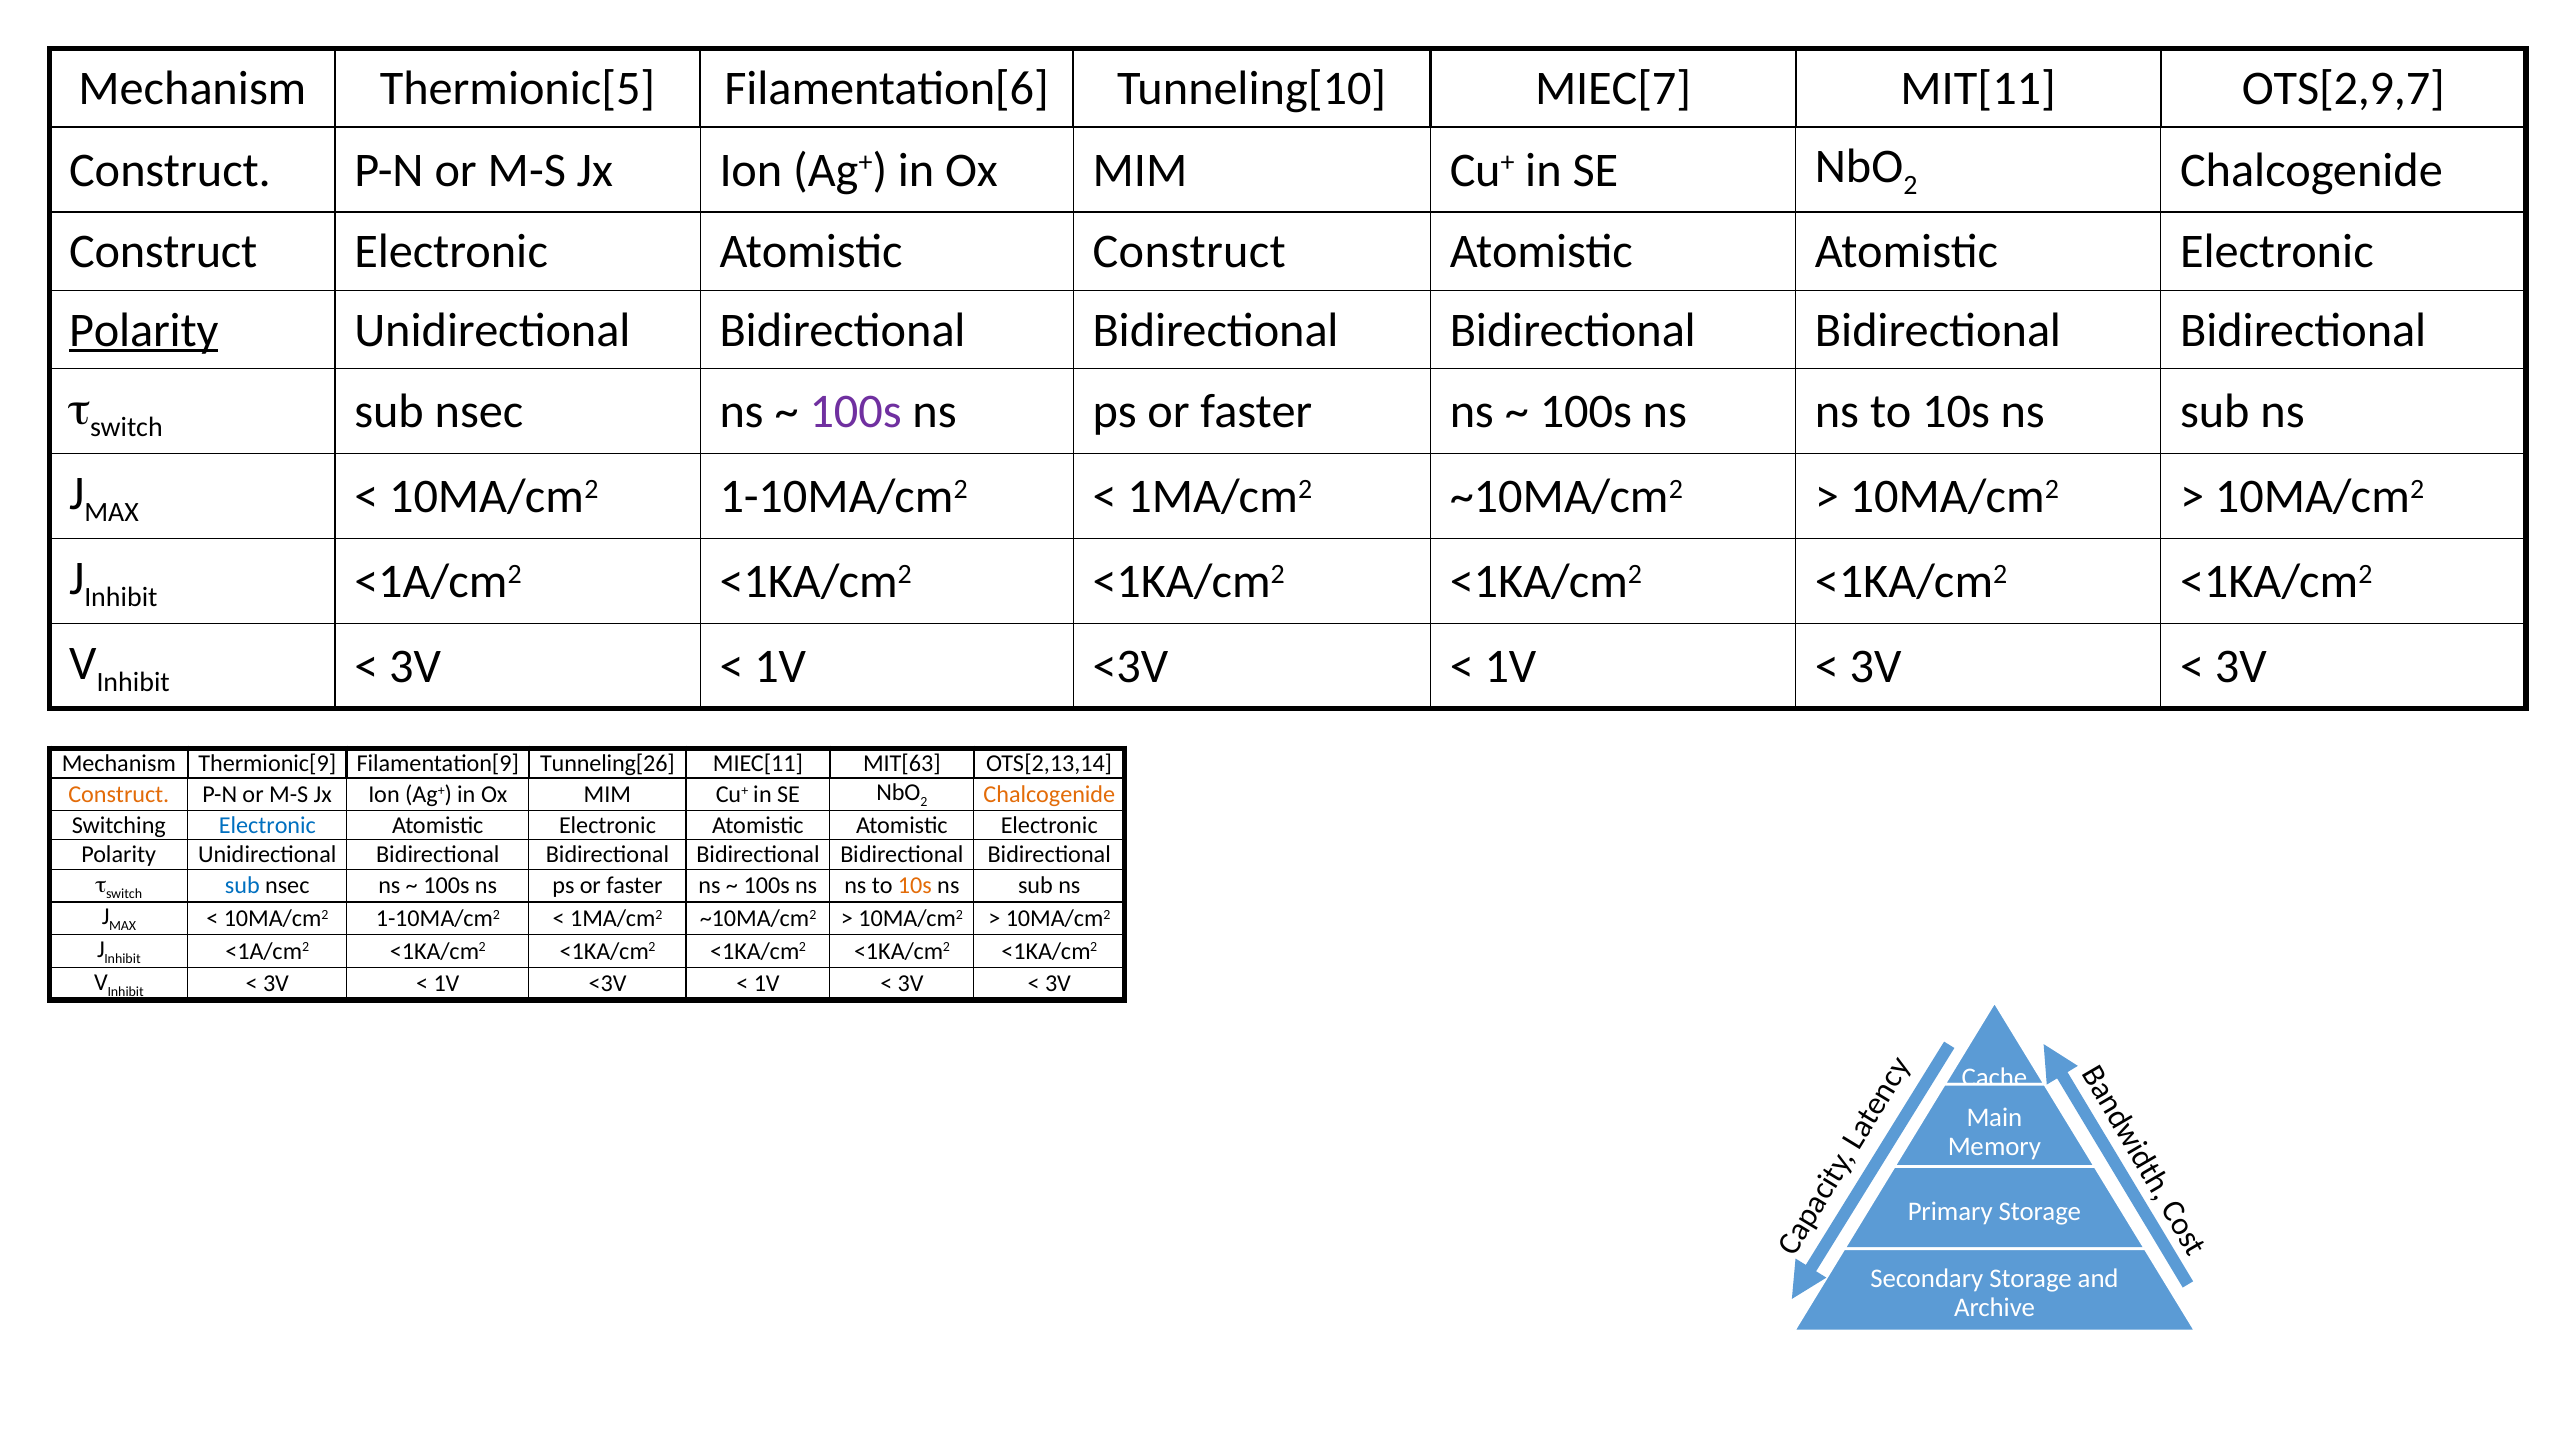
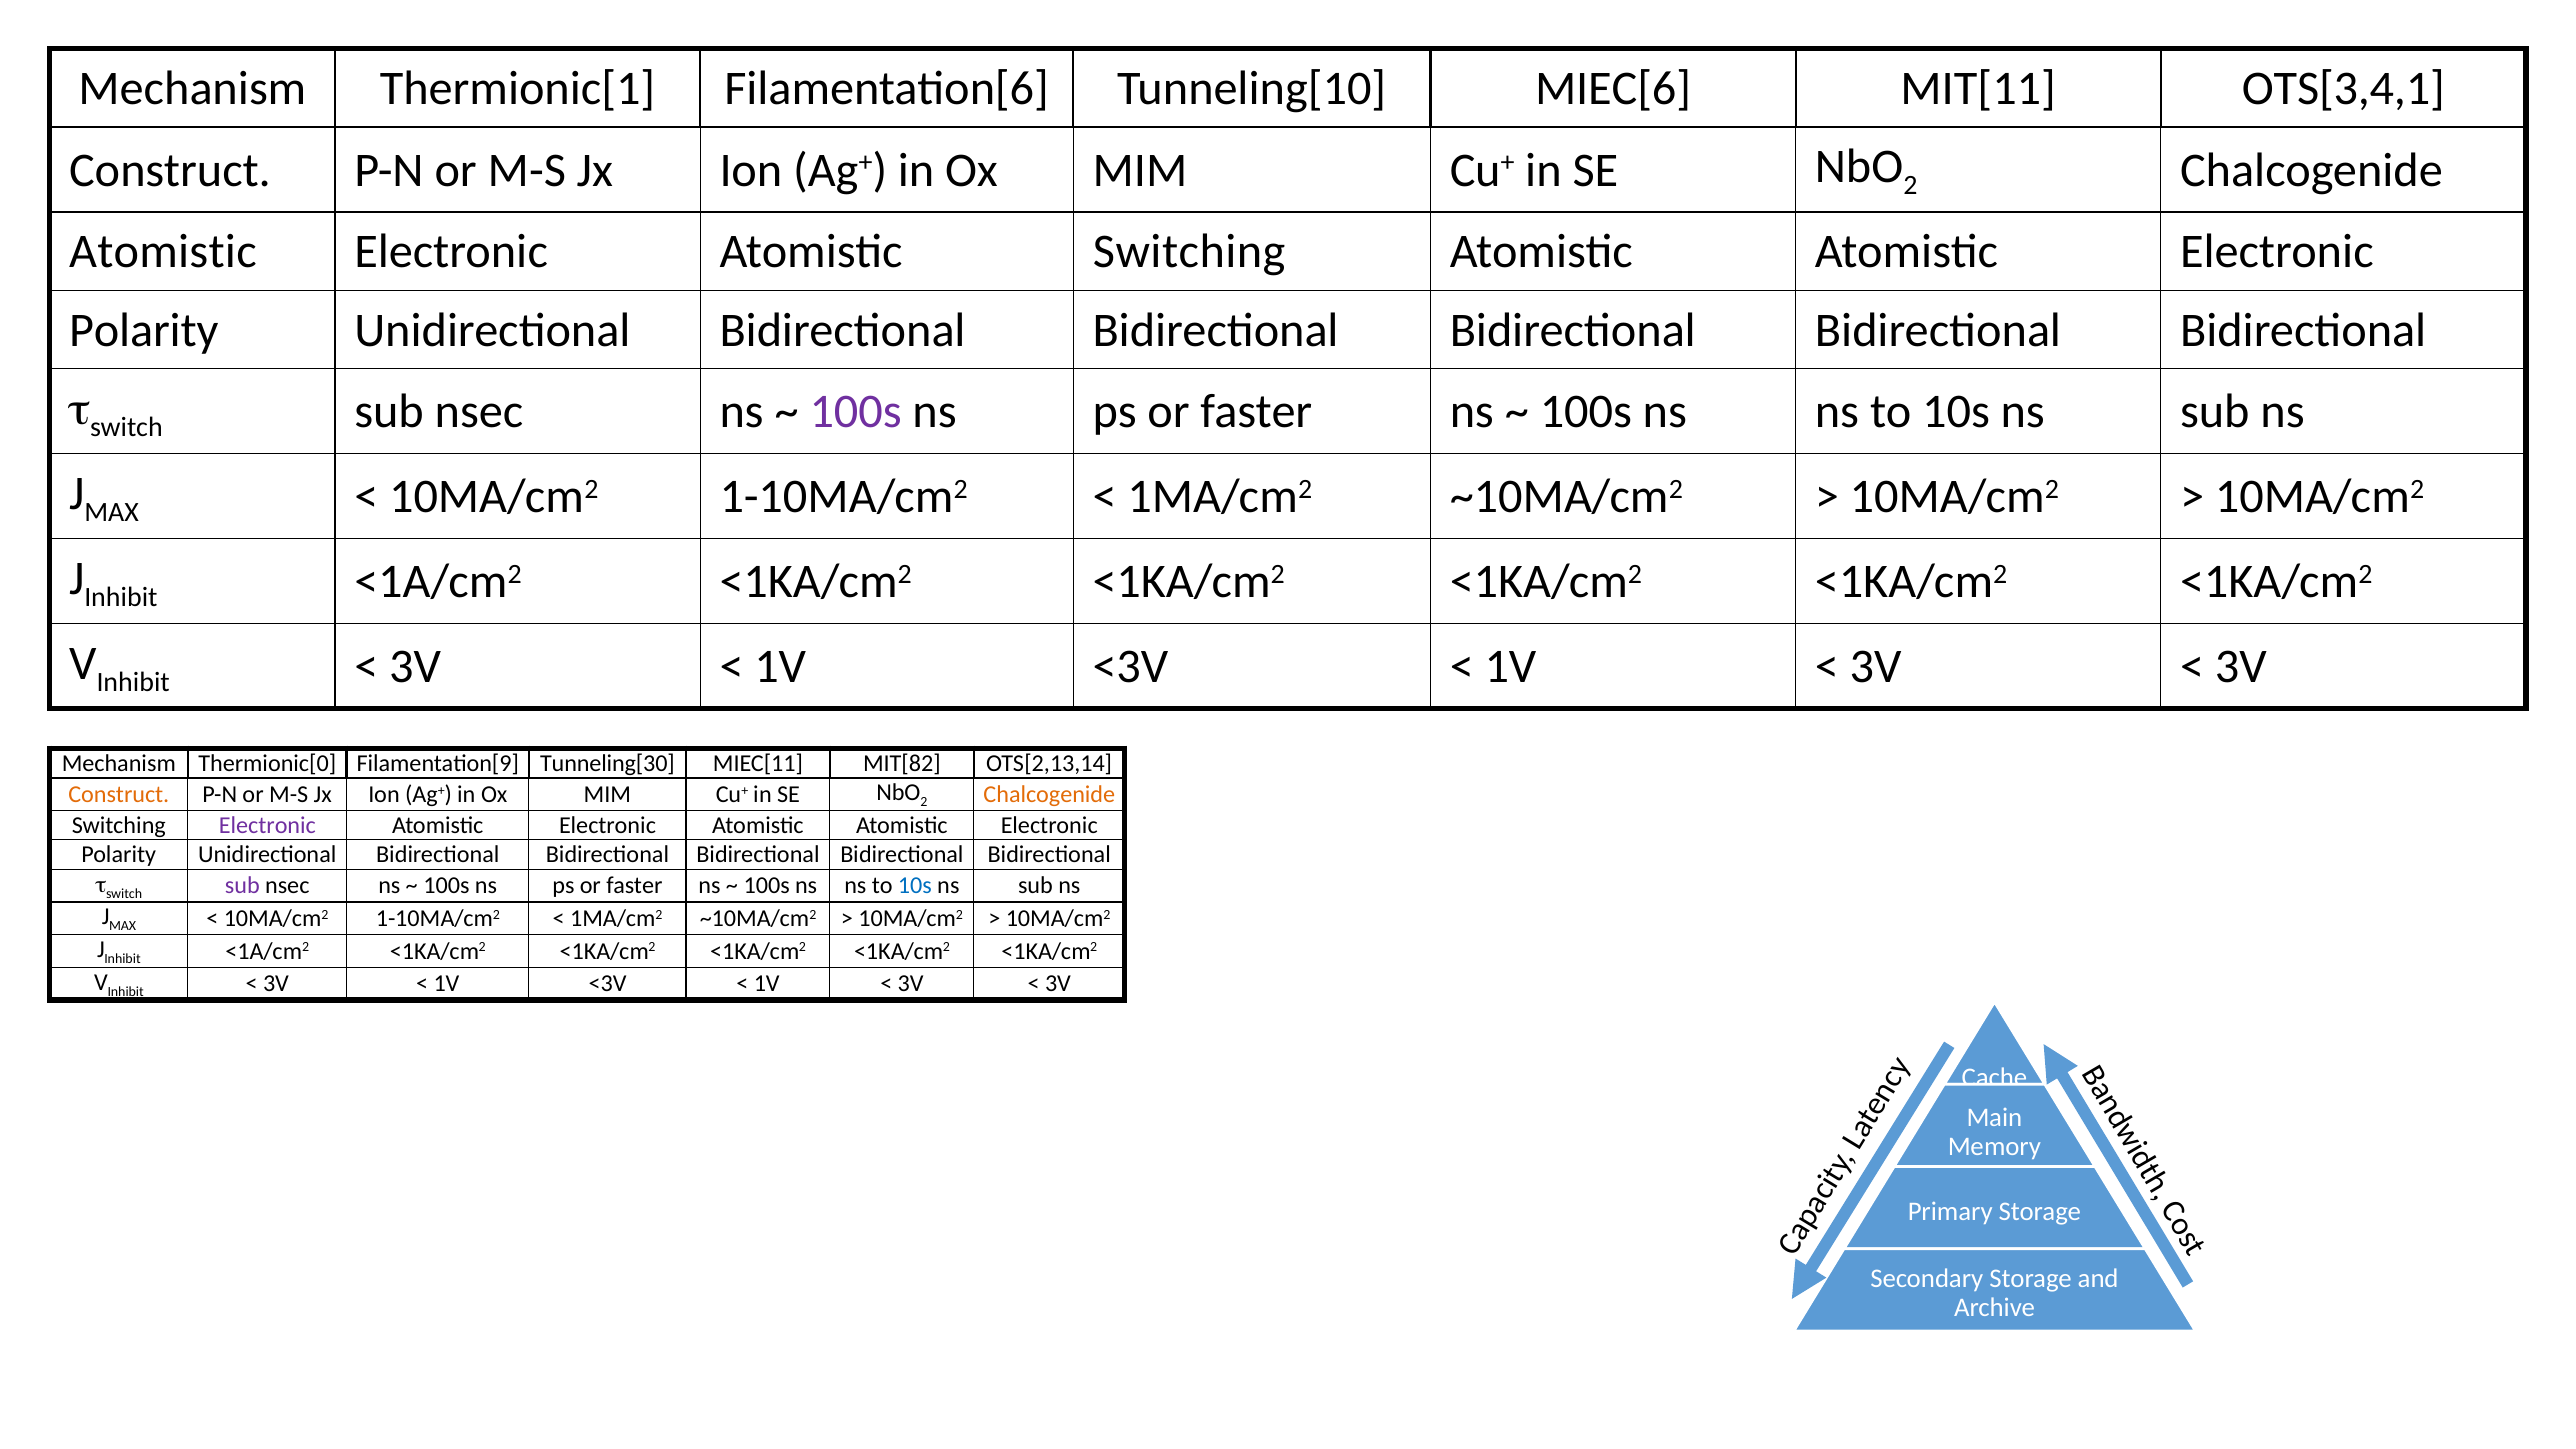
Thermionic[5: Thermionic[5 -> Thermionic[1
MIEC[7: MIEC[7 -> MIEC[6
OTS[2,9,7: OTS[2,9,7 -> OTS[3,4,1
Construct at (163, 252): Construct -> Atomistic
Atomistic Construct: Construct -> Switching
Polarity at (144, 330) underline: present -> none
Thermionic[9: Thermionic[9 -> Thermionic[0
Tunneling[26: Tunneling[26 -> Tunneling[30
MIT[63: MIT[63 -> MIT[82
Electronic at (267, 825) colour: blue -> purple
sub at (242, 886) colour: blue -> purple
10s at (915, 886) colour: orange -> blue
